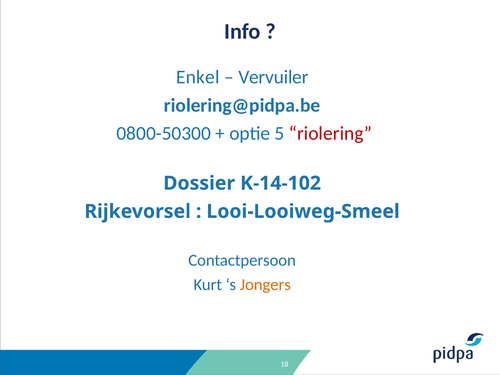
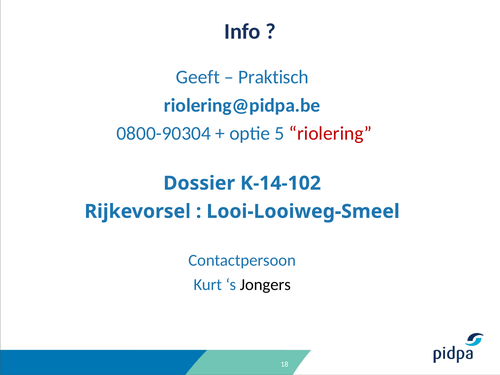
Enkel: Enkel -> Geeft
Vervuiler: Vervuiler -> Praktisch
0800-50300: 0800-50300 -> 0800-90304
Jongers colour: orange -> black
